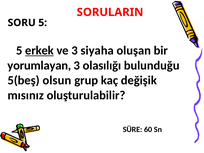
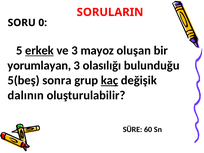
SORU 5: 5 -> 0
siyaha: siyaha -> mayoz
olsun: olsun -> sonra
kaç underline: none -> present
mısınız: mısınız -> dalının
